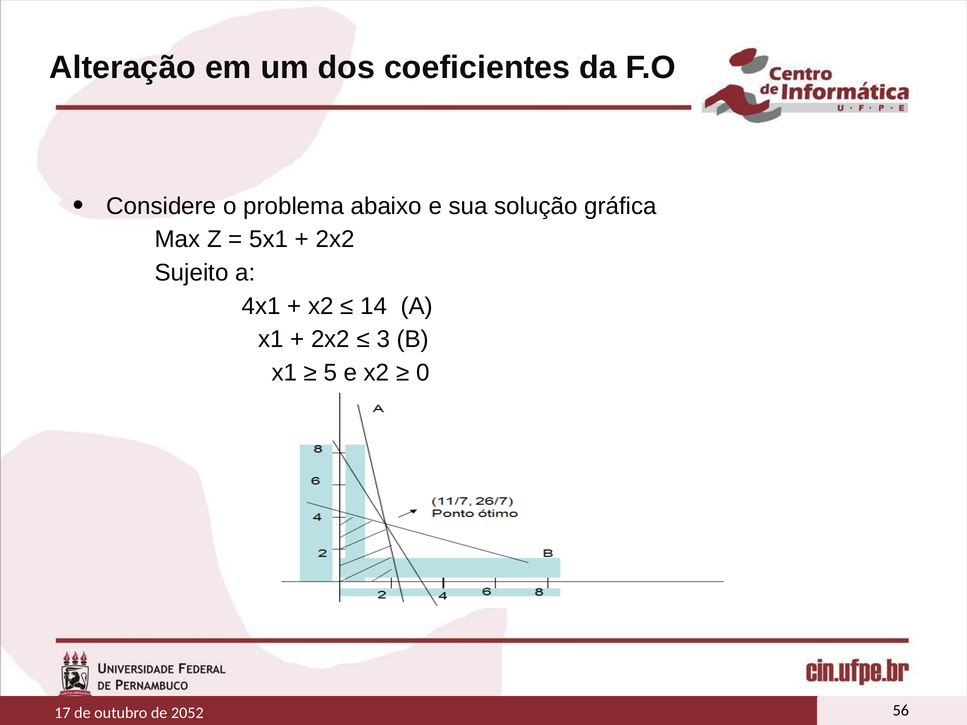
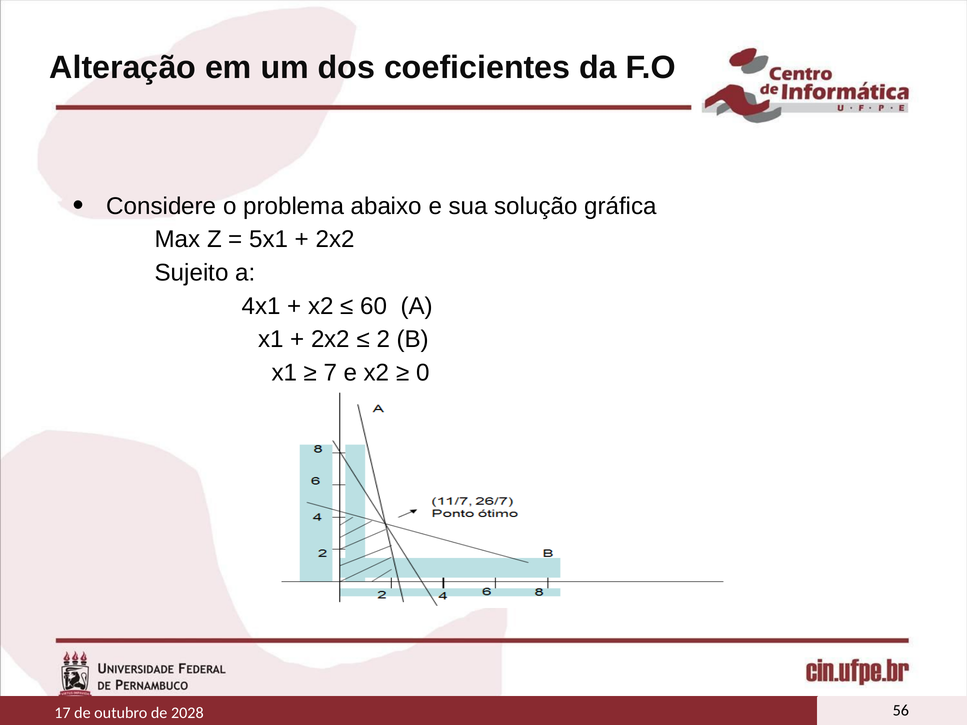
14: 14 -> 60
3: 3 -> 2
5: 5 -> 7
2052: 2052 -> 2028
